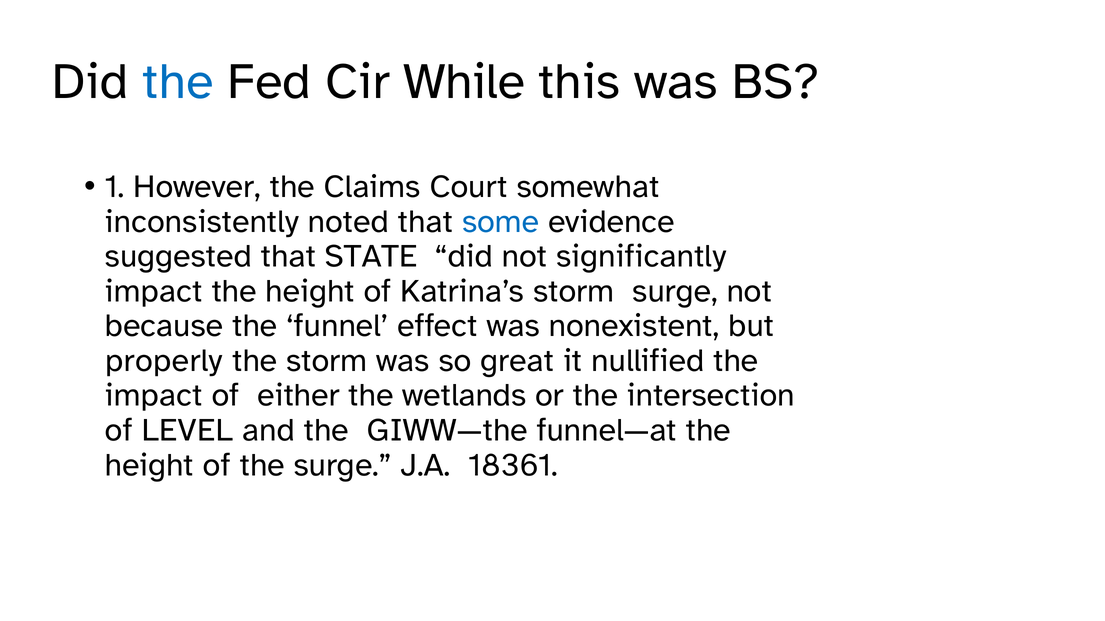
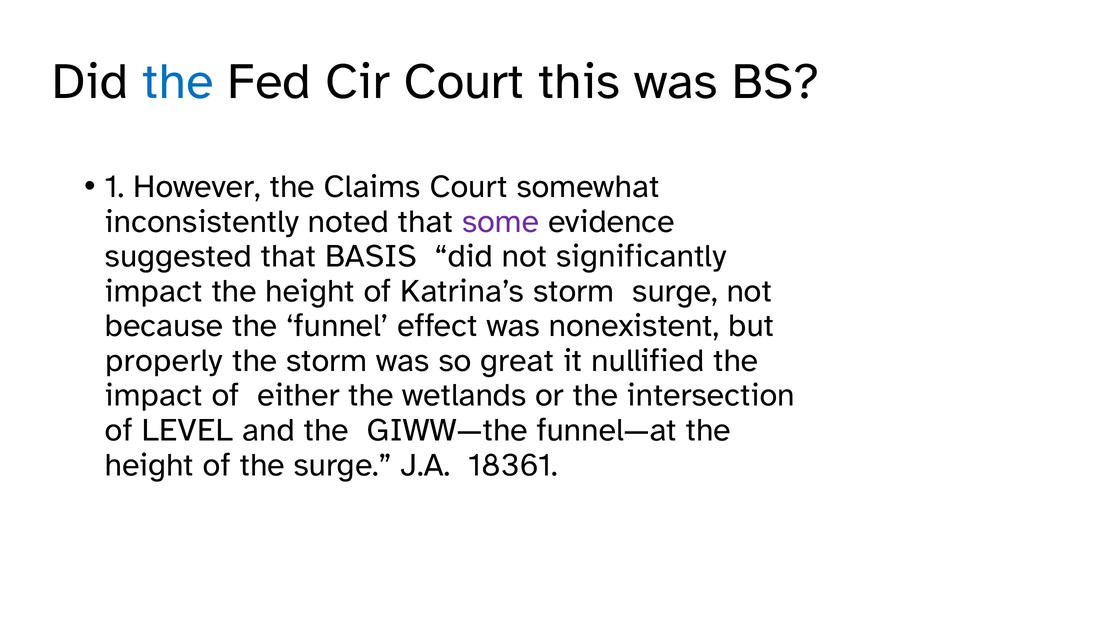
Cir While: While -> Court
some colour: blue -> purple
STATE: STATE -> BASIS
